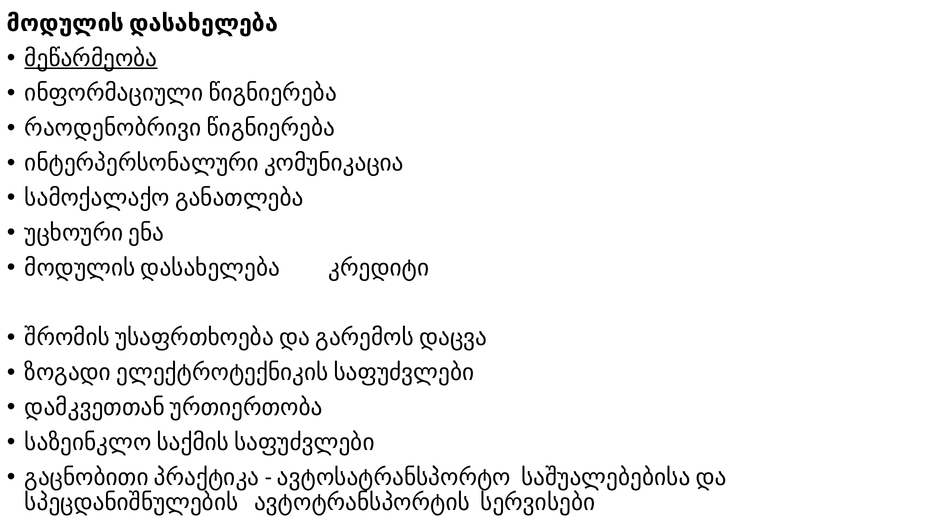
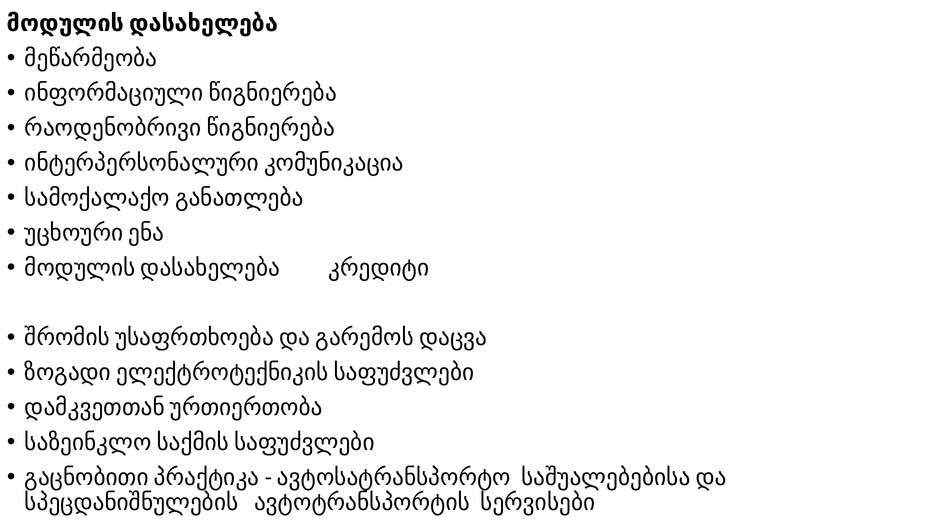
მეწარმეობა underline: present -> none
